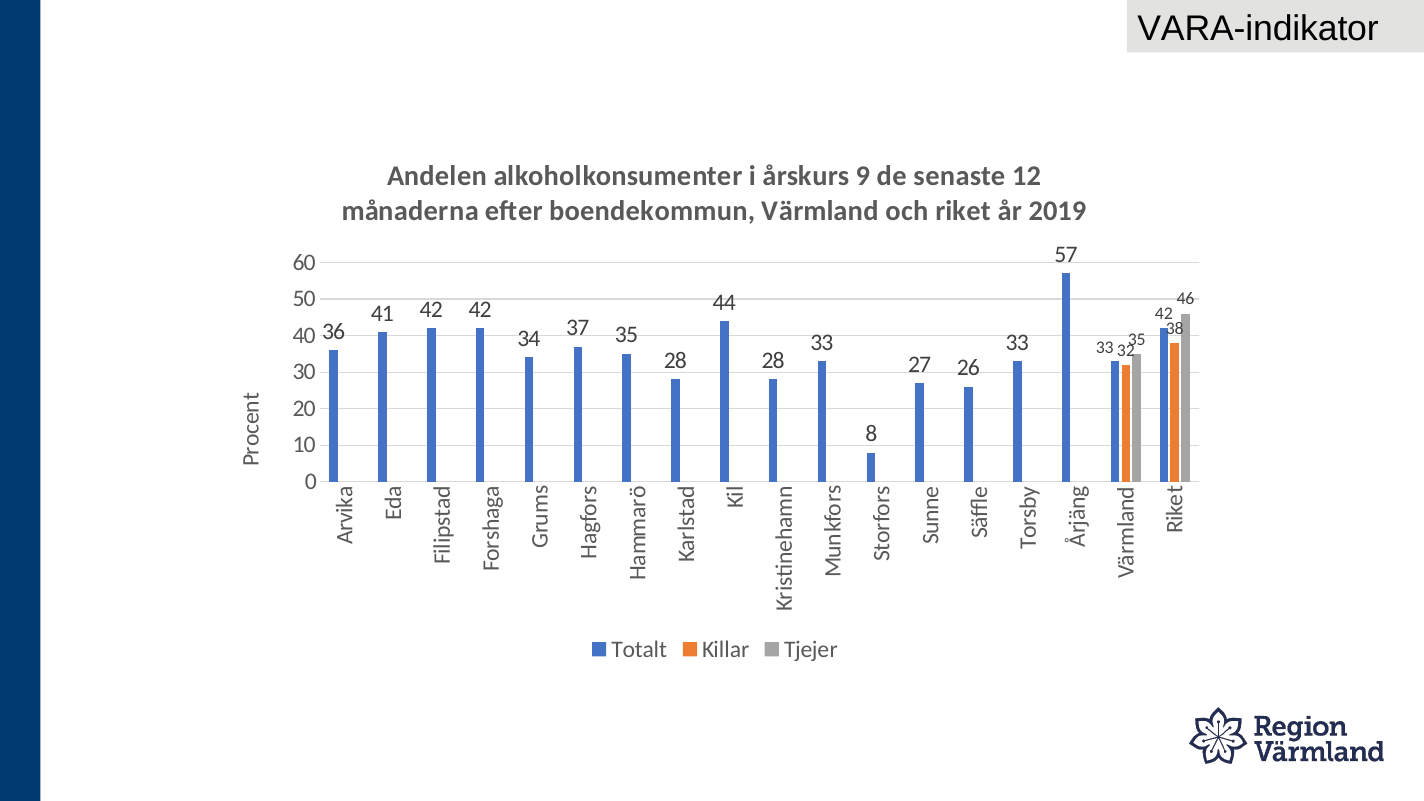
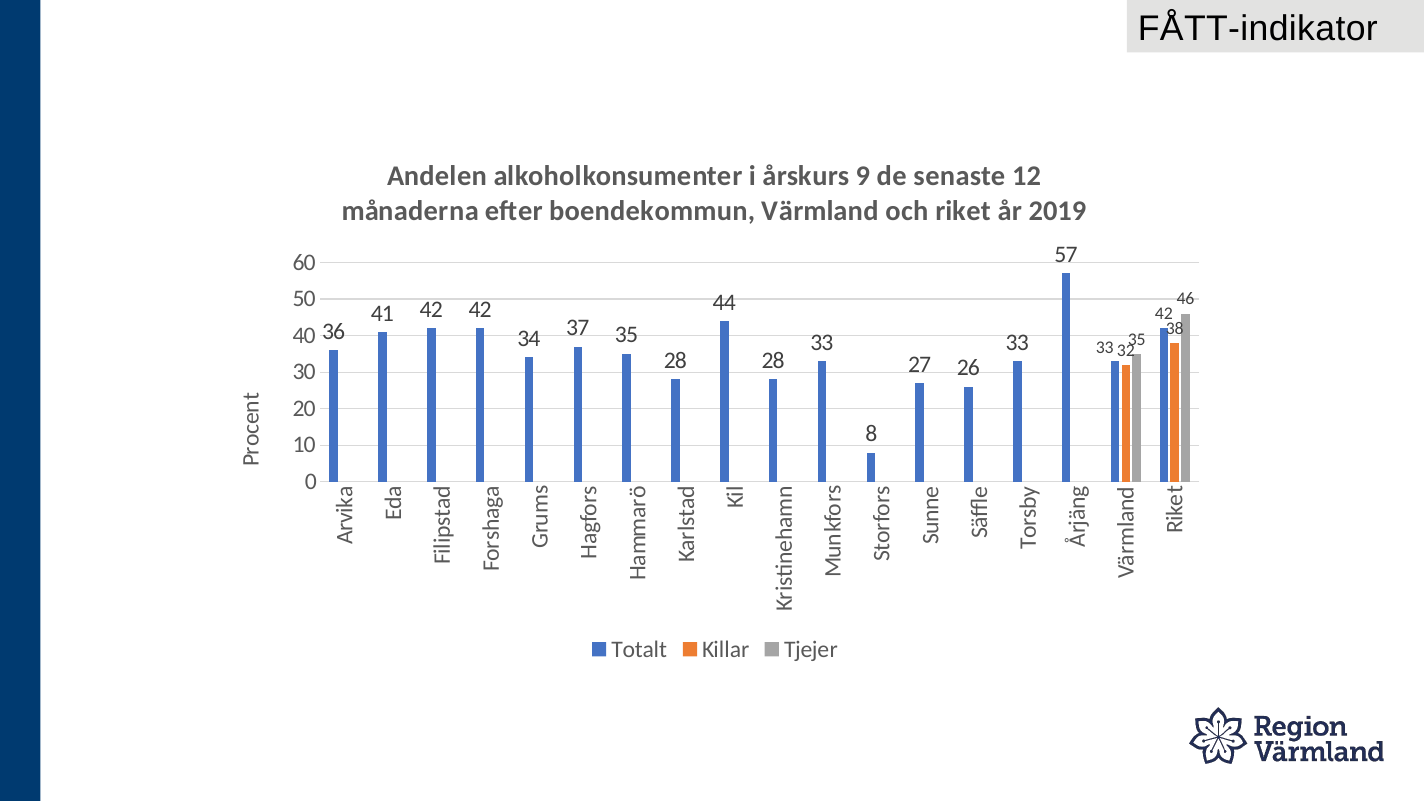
VARA-indikator: VARA-indikator -> FÅTT-indikator
